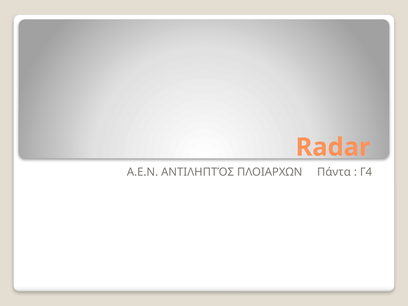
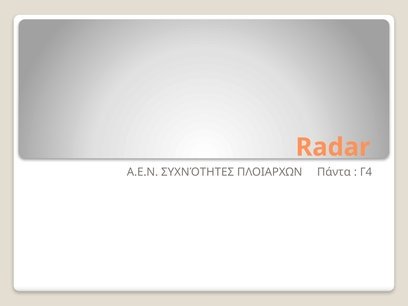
ΑΝΤΙΛΗΠΤΌΣ: ΑΝΤΙΛΗΠΤΌΣ -> ΣΥΧΝΌΤΗΤΕΣ
